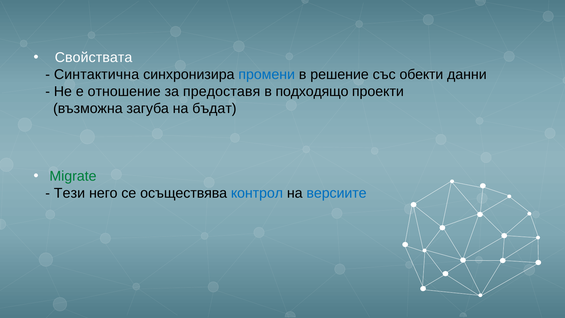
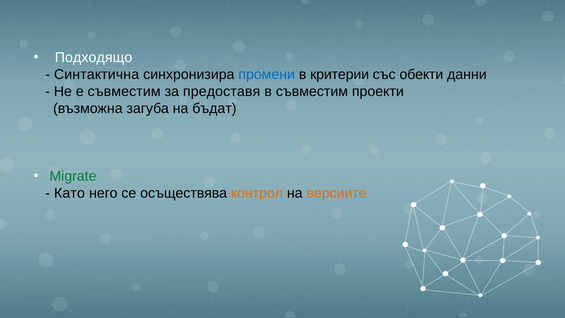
Свойствата: Свойствата -> Подходящо
решение: решение -> критерии
е отношение: отношение -> съвместим
в подходящо: подходящо -> съвместим
Тези: Тези -> Като
контрол colour: blue -> orange
версиите colour: blue -> orange
